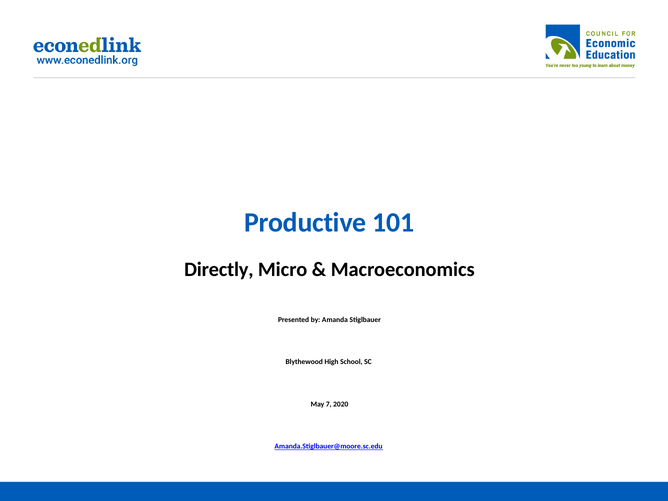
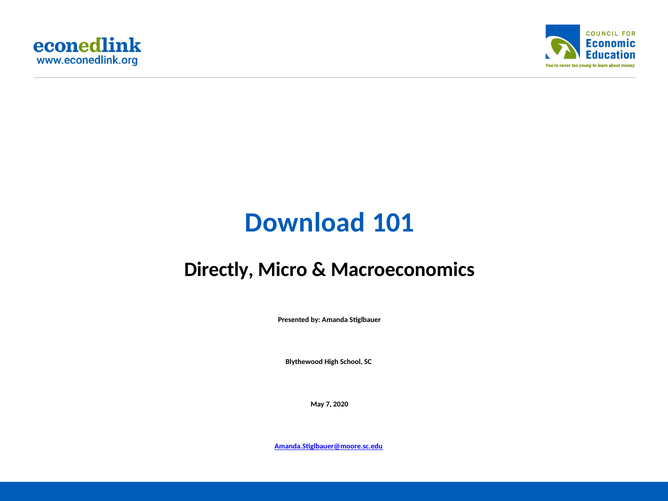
Productive: Productive -> Download
